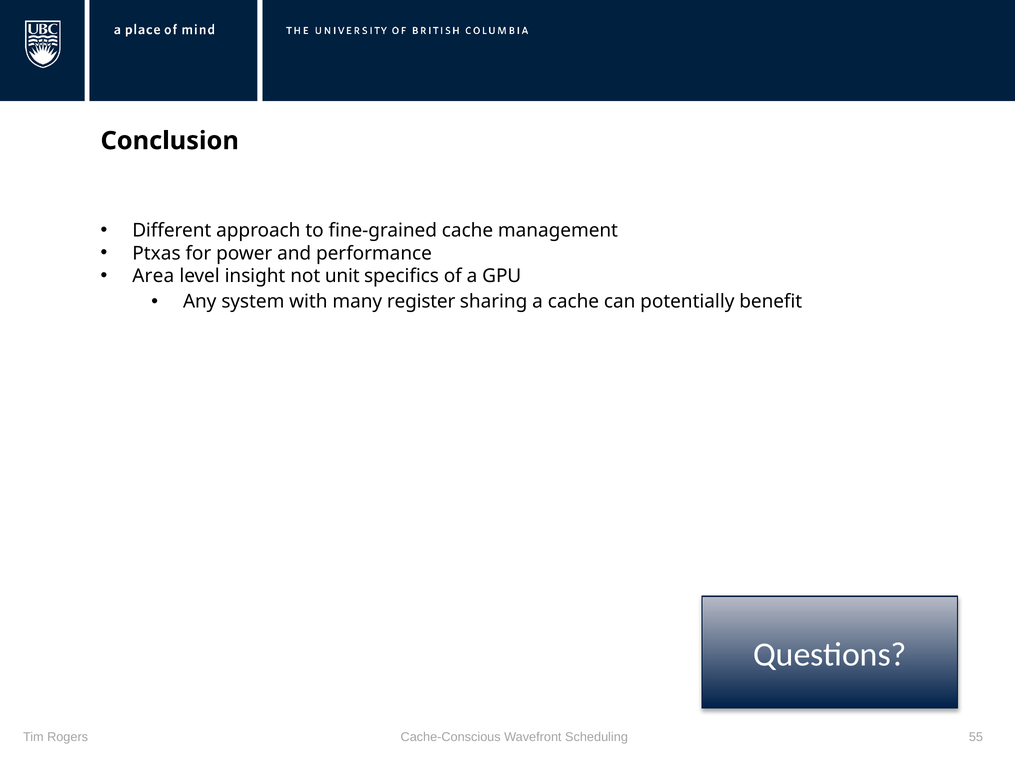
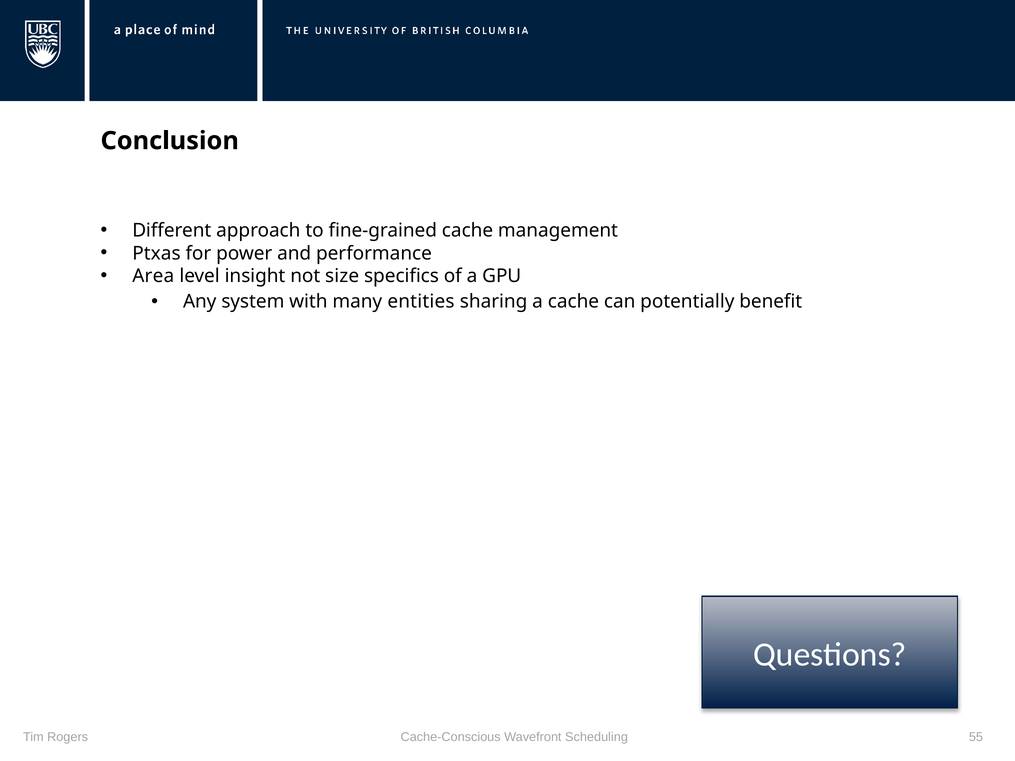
unit: unit -> size
register: register -> entities
